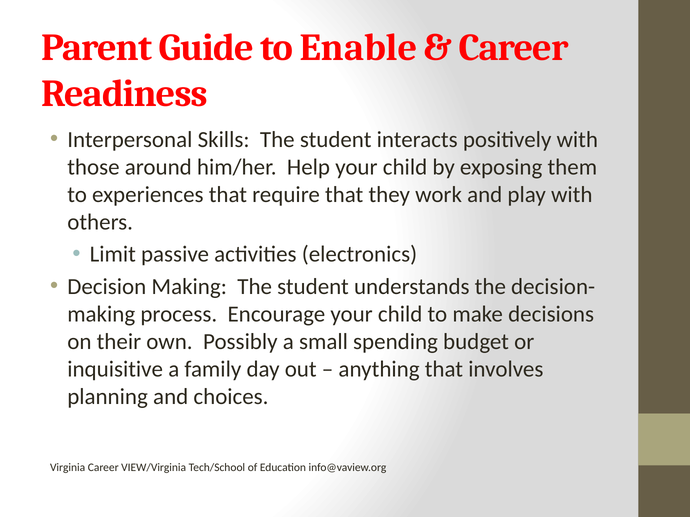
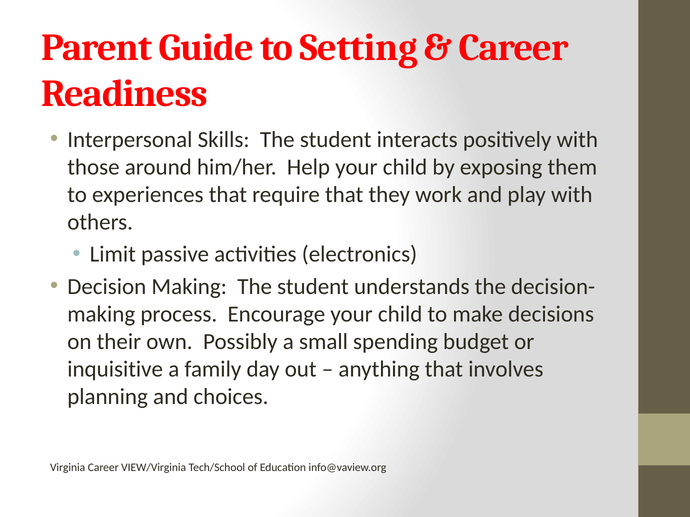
Enable: Enable -> Setting
